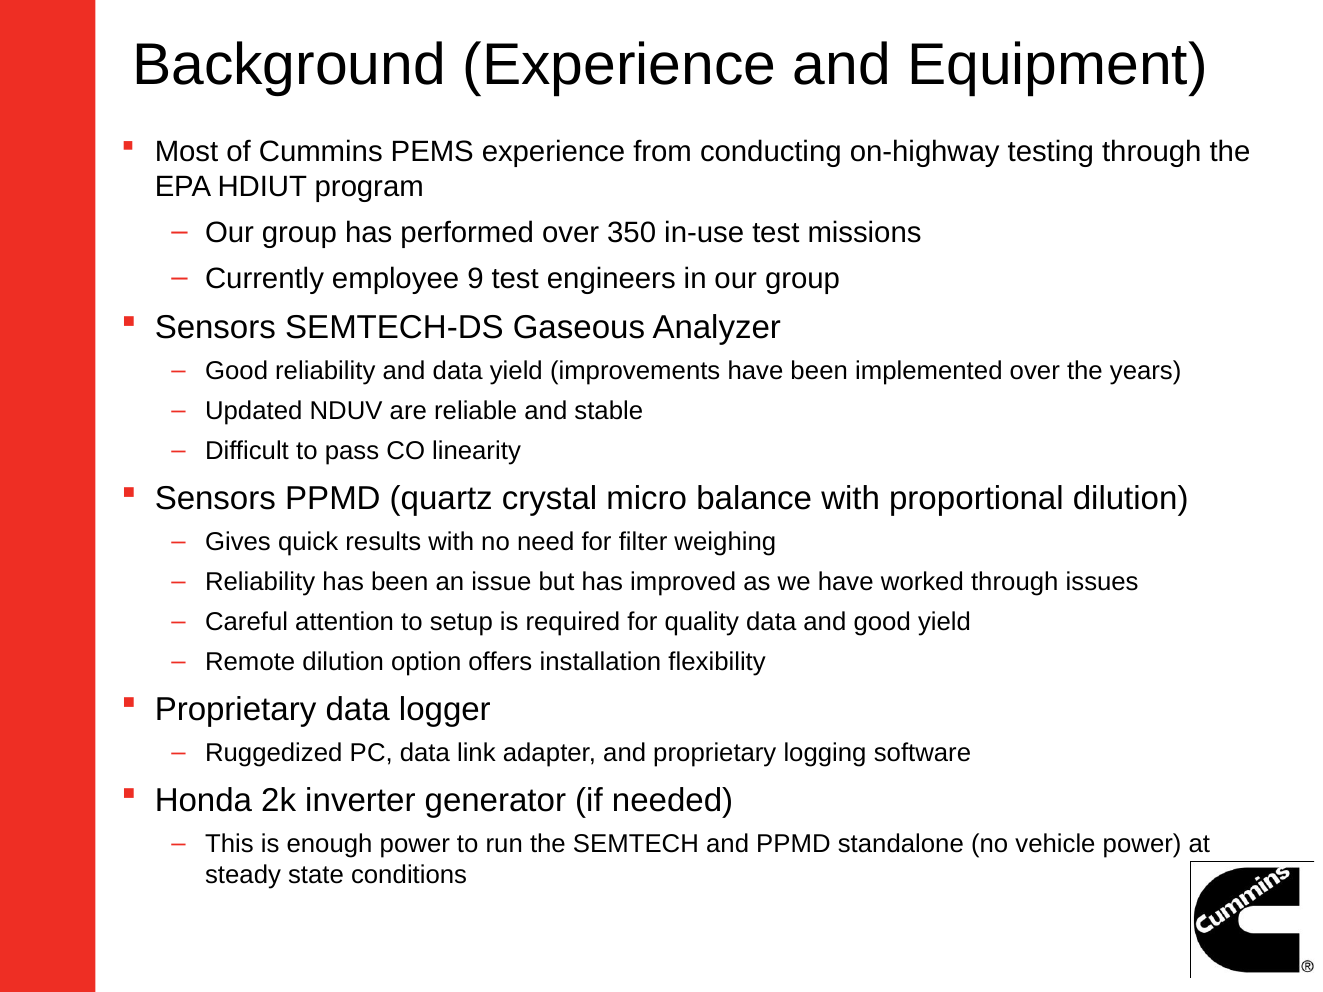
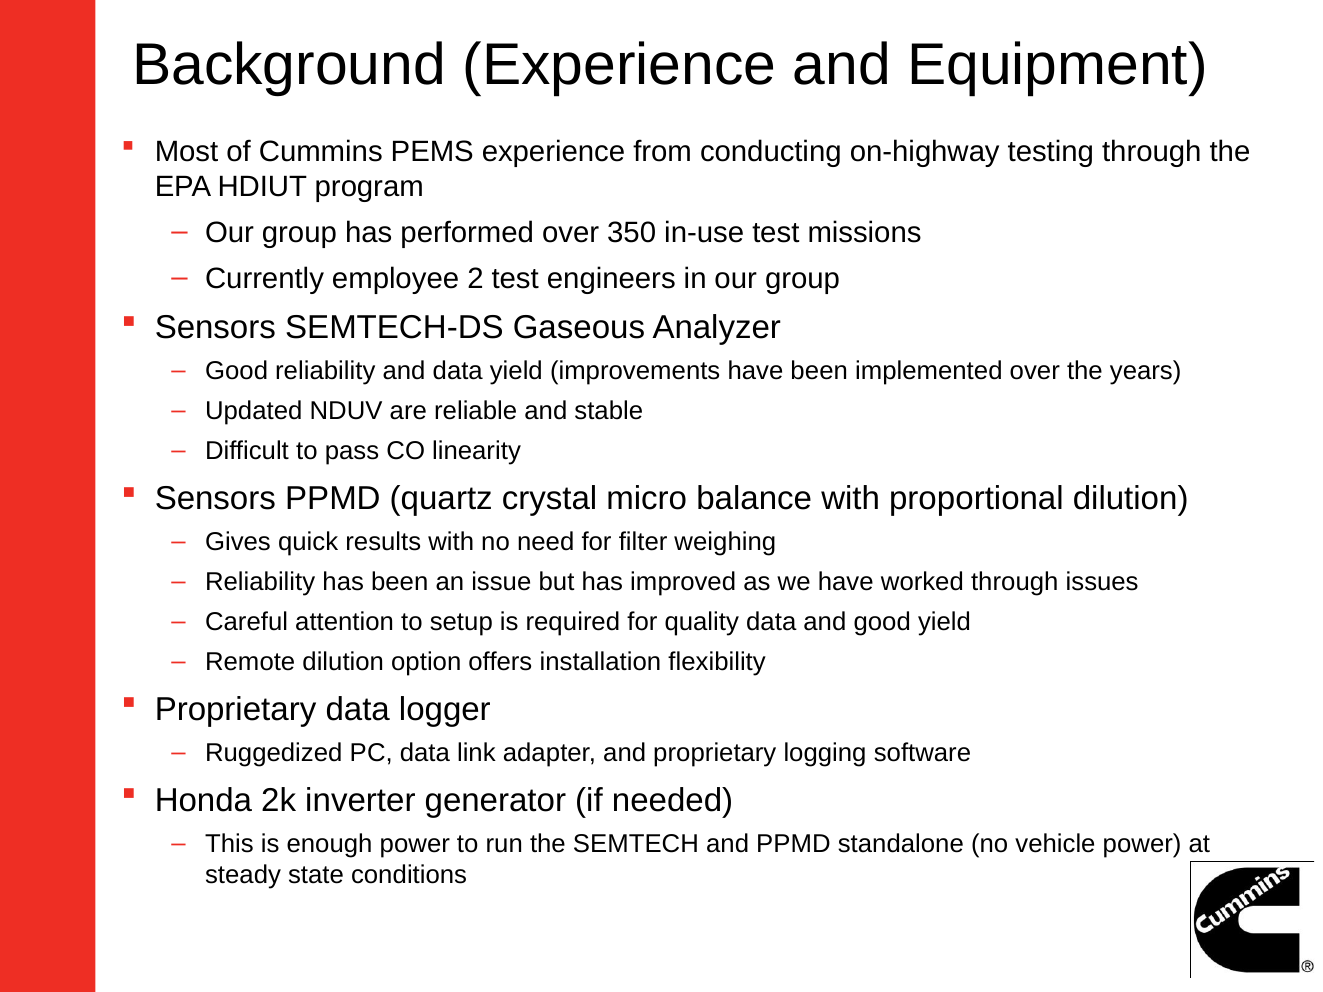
9: 9 -> 2
